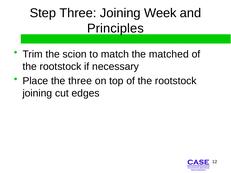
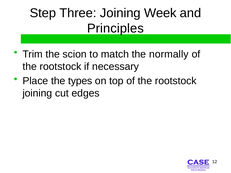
matched: matched -> normally
the three: three -> types
